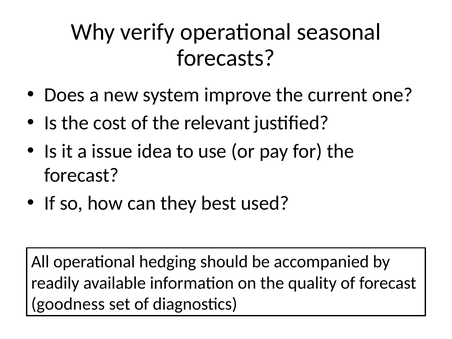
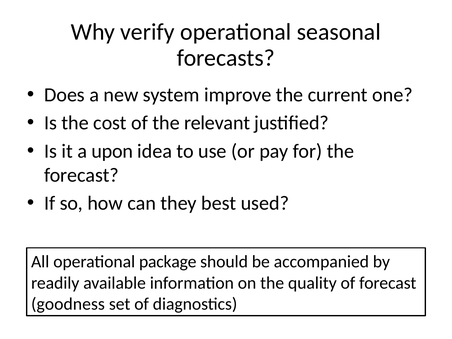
issue: issue -> upon
hedging: hedging -> package
